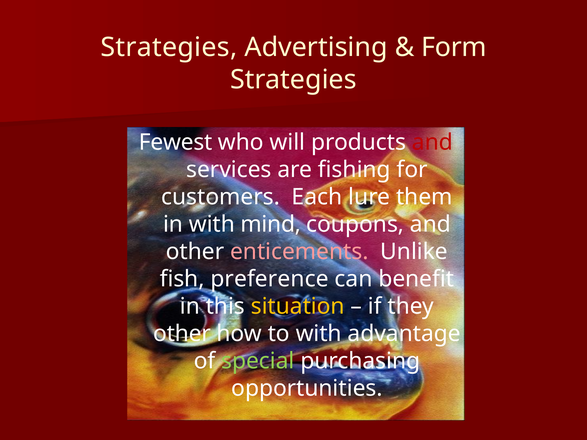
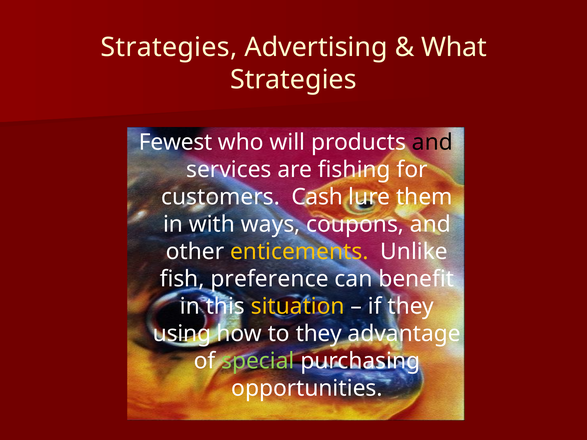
Form: Form -> What
and at (432, 142) colour: red -> black
Each: Each -> Cash
mind: mind -> ways
enticements colour: pink -> yellow
other at (182, 334): other -> using
to with: with -> they
